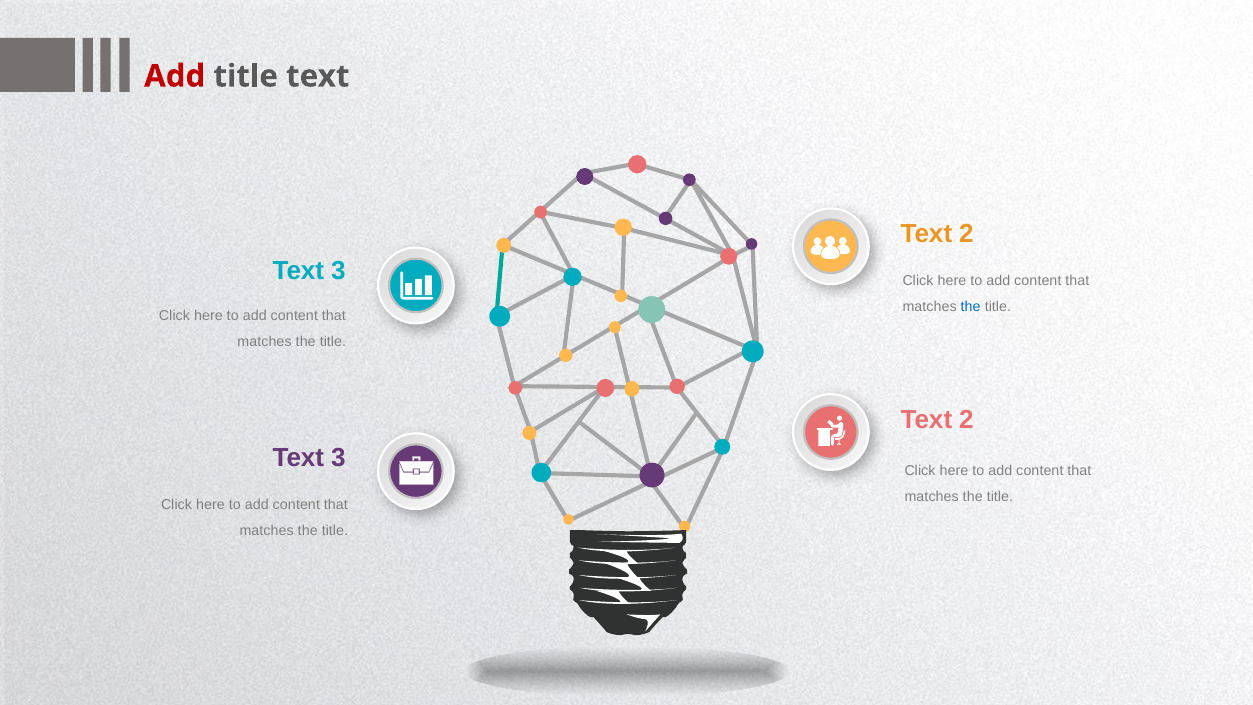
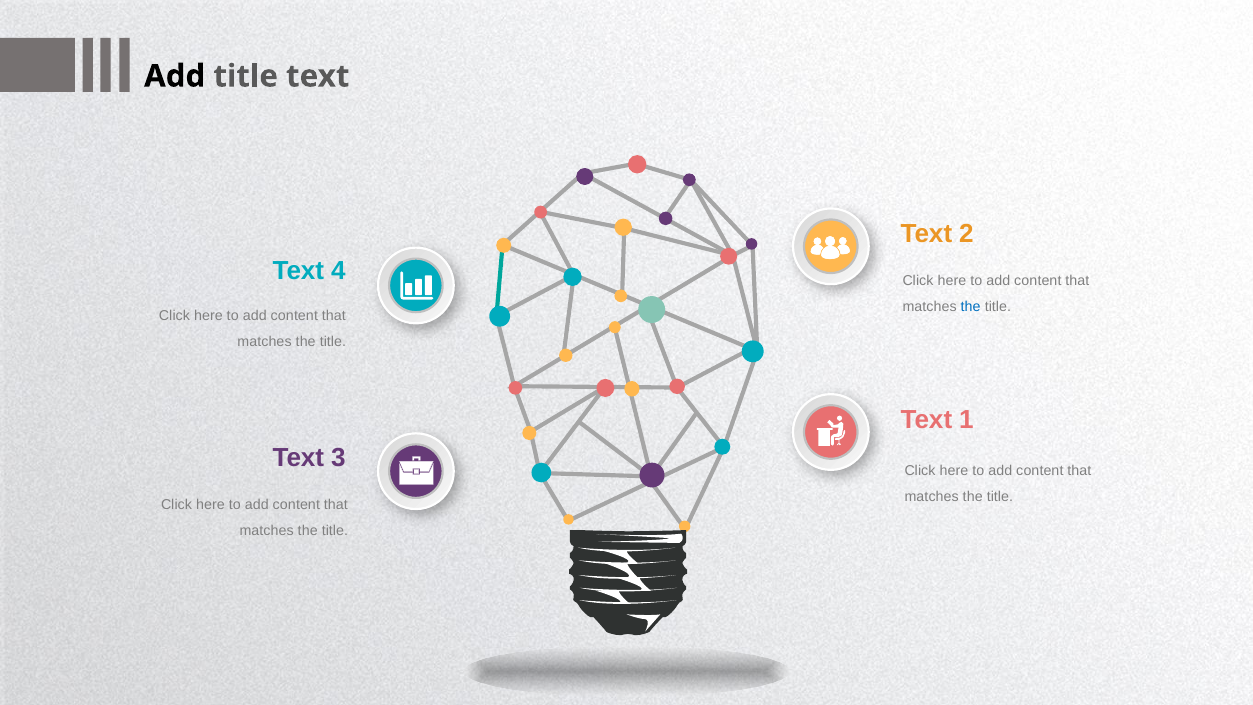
Add at (175, 76) colour: red -> black
3 at (338, 271): 3 -> 4
2 at (966, 420): 2 -> 1
